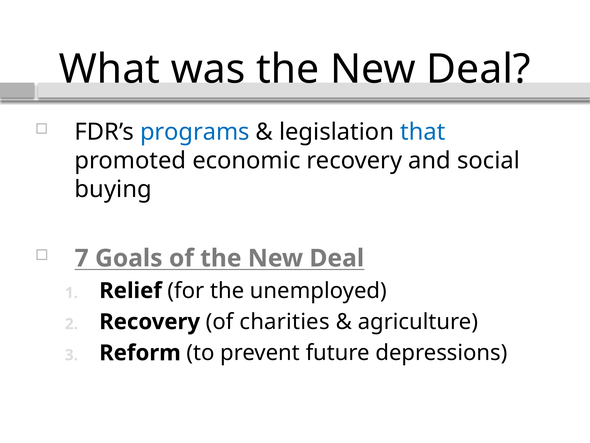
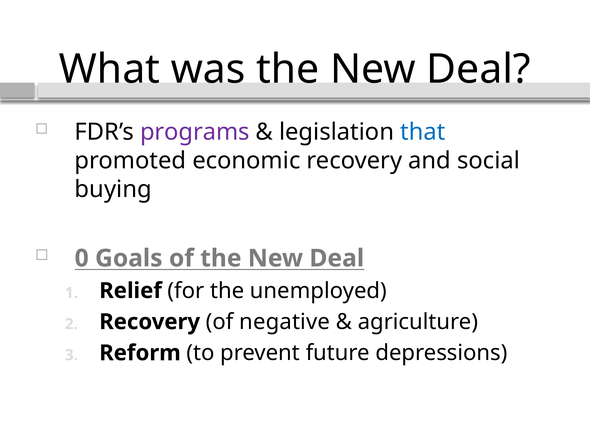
programs colour: blue -> purple
7: 7 -> 0
charities: charities -> negative
